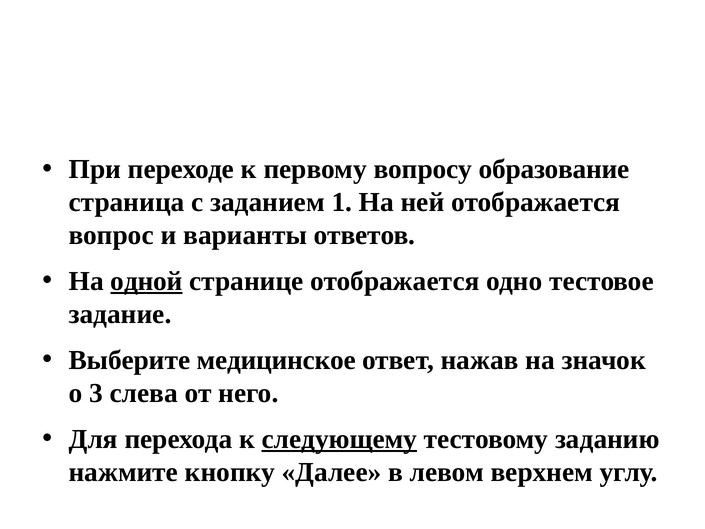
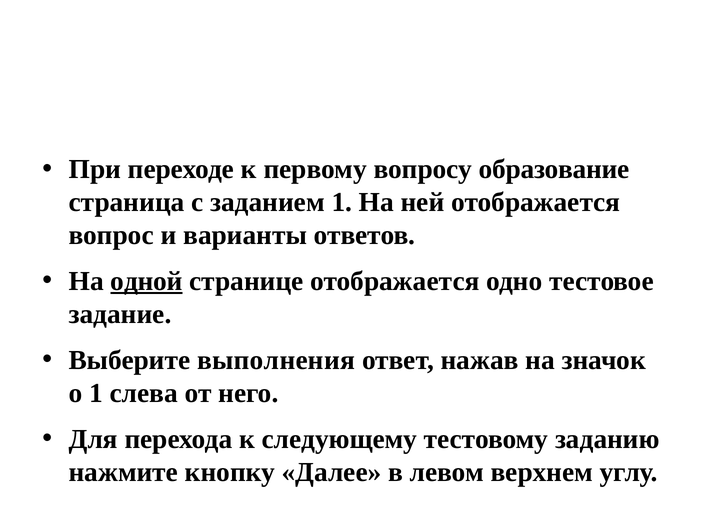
медицинское: медицинское -> выполнения
o 3: 3 -> 1
следующему underline: present -> none
